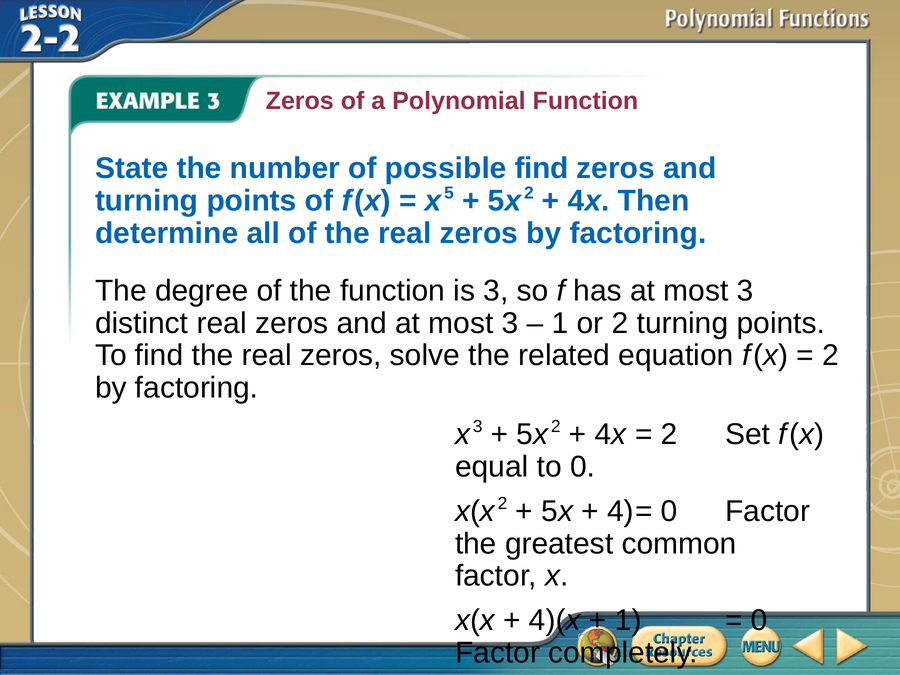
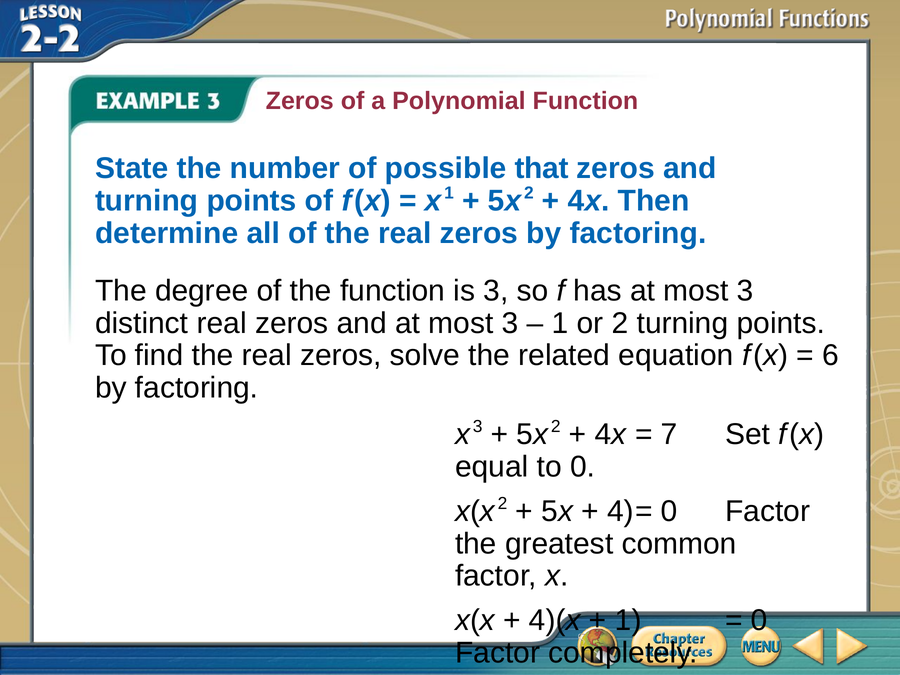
possible find: find -> that
x 5: 5 -> 1
2 at (830, 356): 2 -> 6
2 at (669, 434): 2 -> 7
